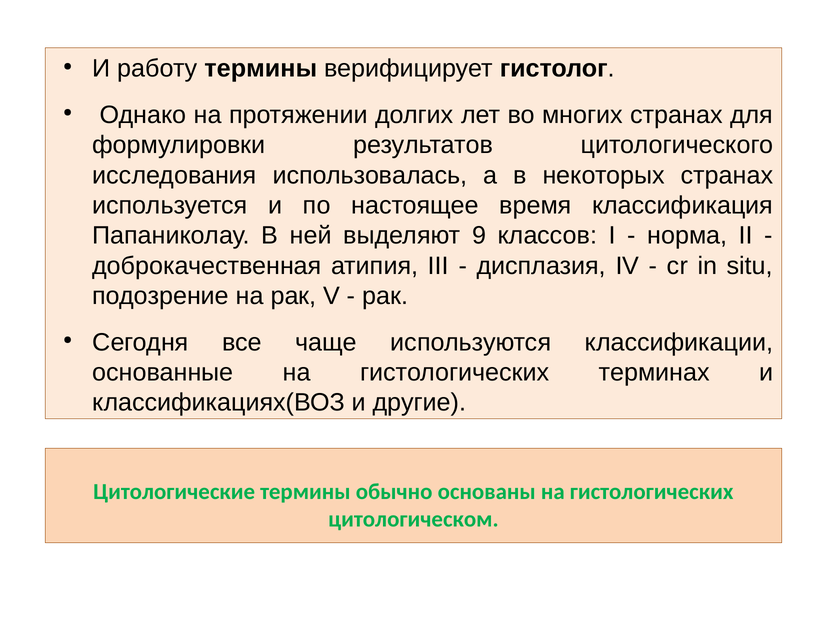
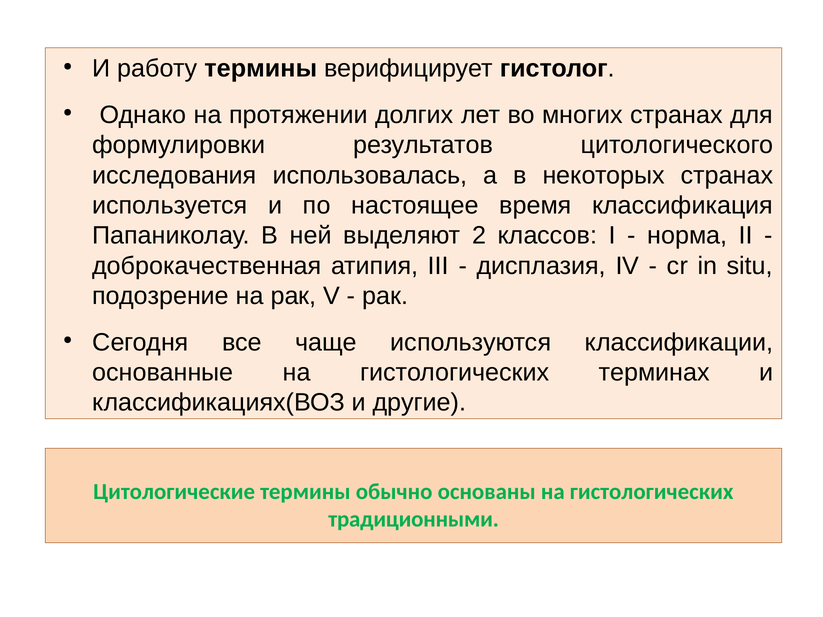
9: 9 -> 2
цитологическом: цитологическом -> традиционными
